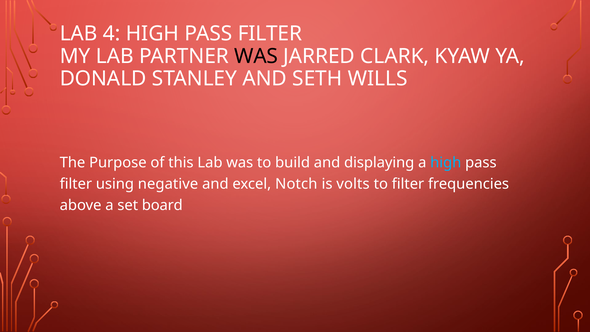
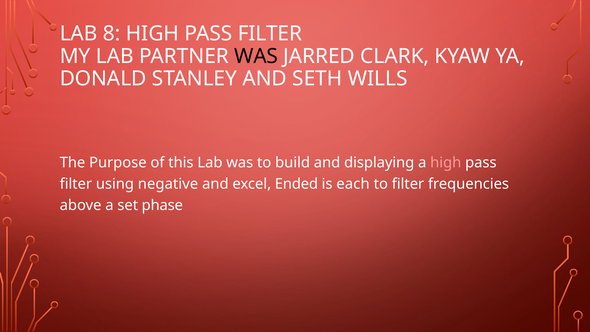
4: 4 -> 8
high at (446, 163) colour: light blue -> pink
Notch: Notch -> Ended
volts: volts -> each
board: board -> phase
